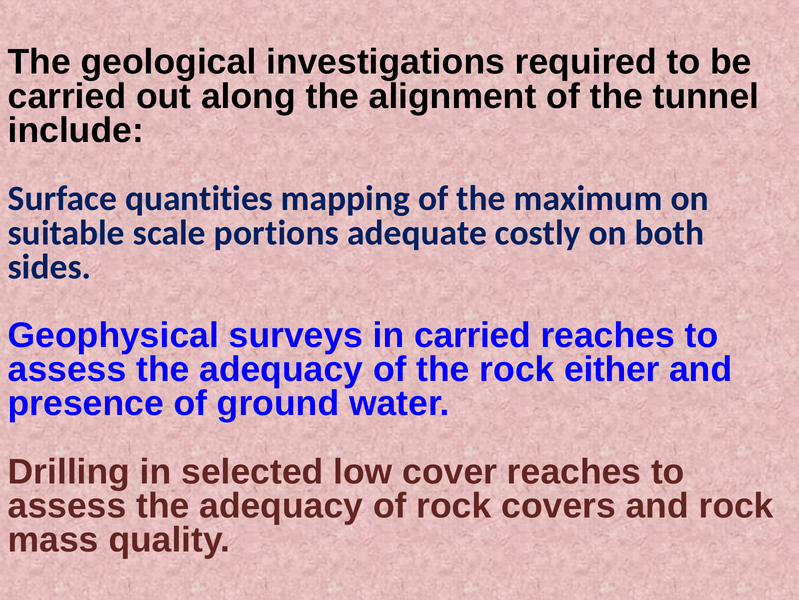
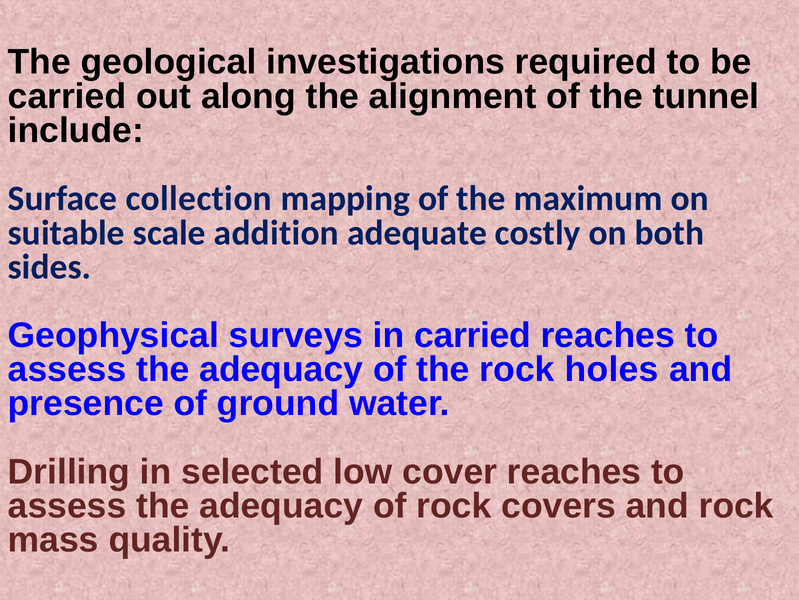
quantities: quantities -> collection
portions: portions -> addition
either: either -> holes
